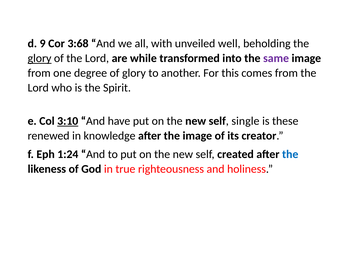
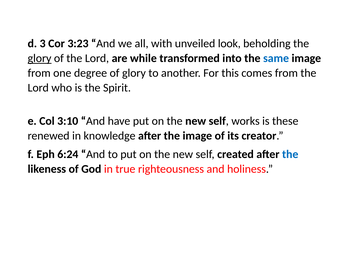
9: 9 -> 3
3:68: 3:68 -> 3:23
well: well -> look
same colour: purple -> blue
3:10 underline: present -> none
single: single -> works
1:24: 1:24 -> 6:24
